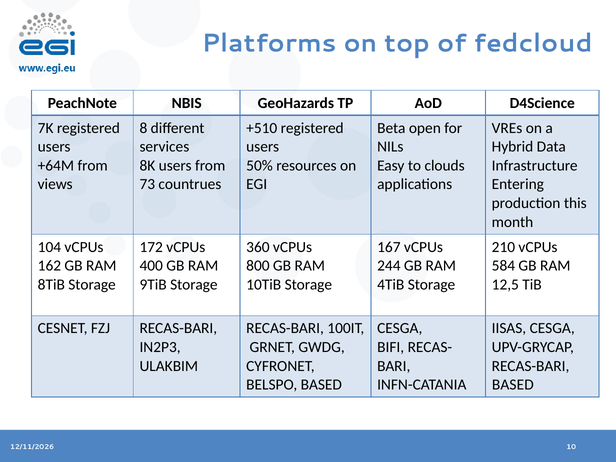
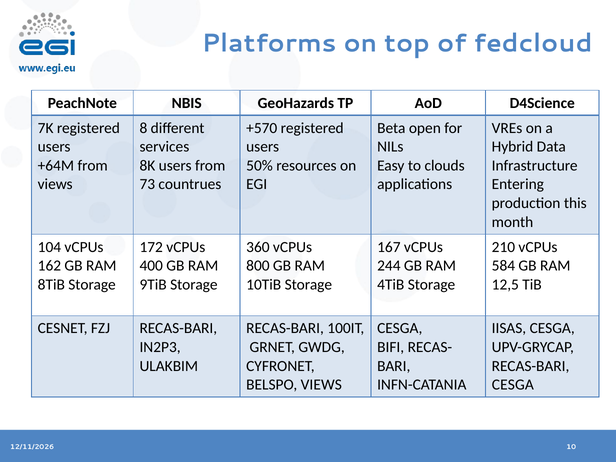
+510: +510 -> +570
BELSPO BASED: BASED -> VIEWS
BASED at (513, 385): BASED -> CESGA
